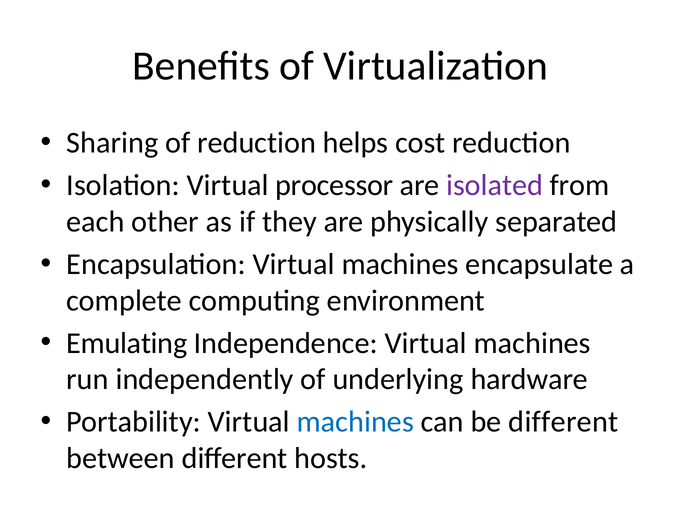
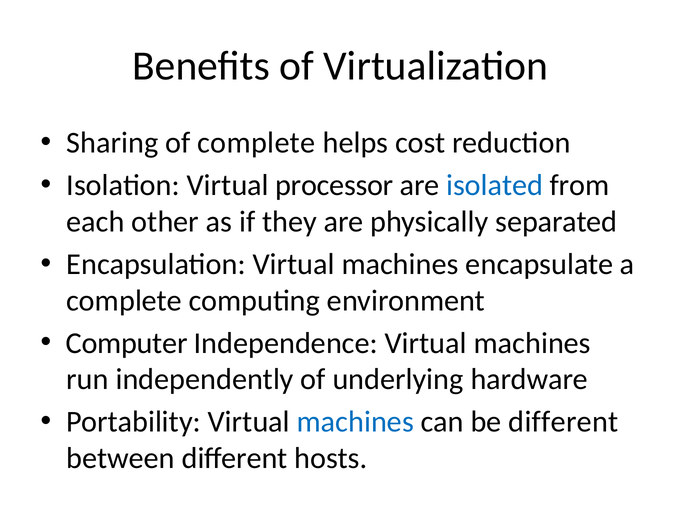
of reduction: reduction -> complete
isolated colour: purple -> blue
Emulating: Emulating -> Computer
